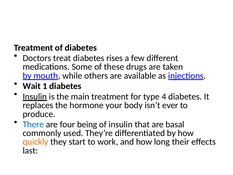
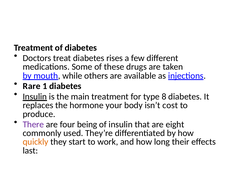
Wait: Wait -> Rare
4: 4 -> 8
ever: ever -> cost
There colour: blue -> purple
basal: basal -> eight
